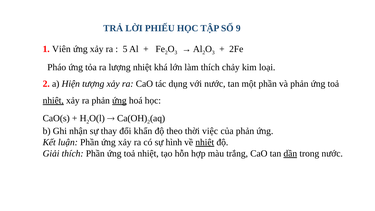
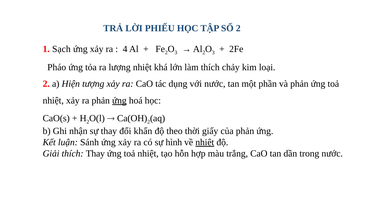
SỐ 9: 9 -> 2
Viên: Viên -> Sạch
5: 5 -> 4
nhiệt at (53, 101) underline: present -> none
việc: việc -> giấy
luận Phần: Phần -> Sánh
thích Phần: Phần -> Thay
dần underline: present -> none
